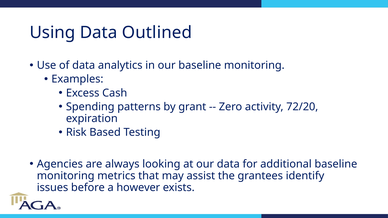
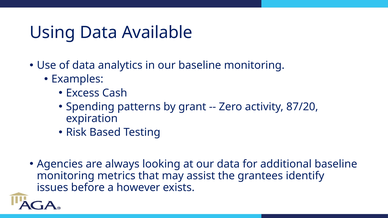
Outlined: Outlined -> Available
72/20: 72/20 -> 87/20
